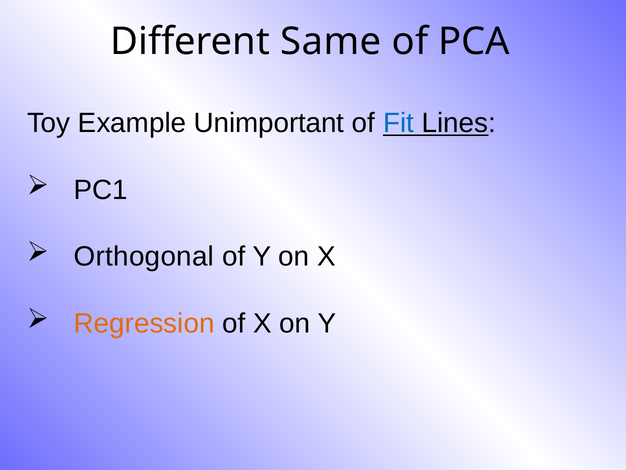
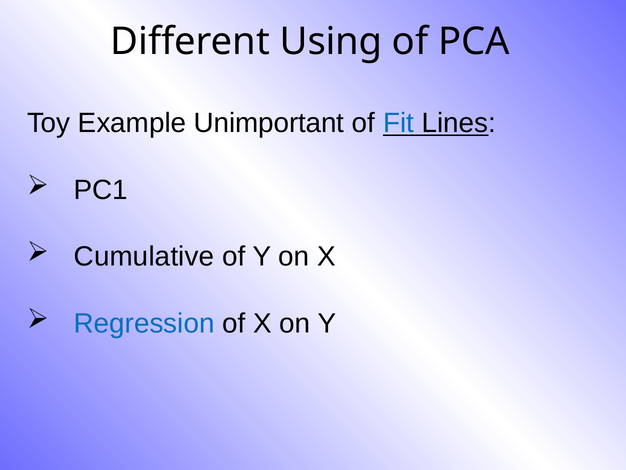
Same: Same -> Using
Orthogonal: Orthogonal -> Cumulative
Regression colour: orange -> blue
